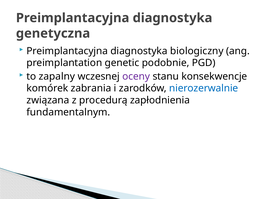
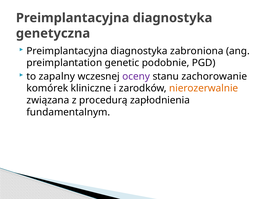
biologiczny: biologiczny -> zabroniona
konsekwencje: konsekwencje -> zachorowanie
zabrania: zabrania -> kliniczne
nierozerwalnie colour: blue -> orange
